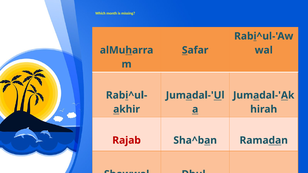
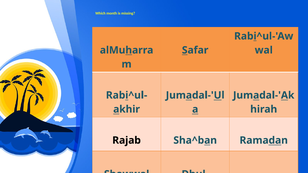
Rajab colour: red -> black
